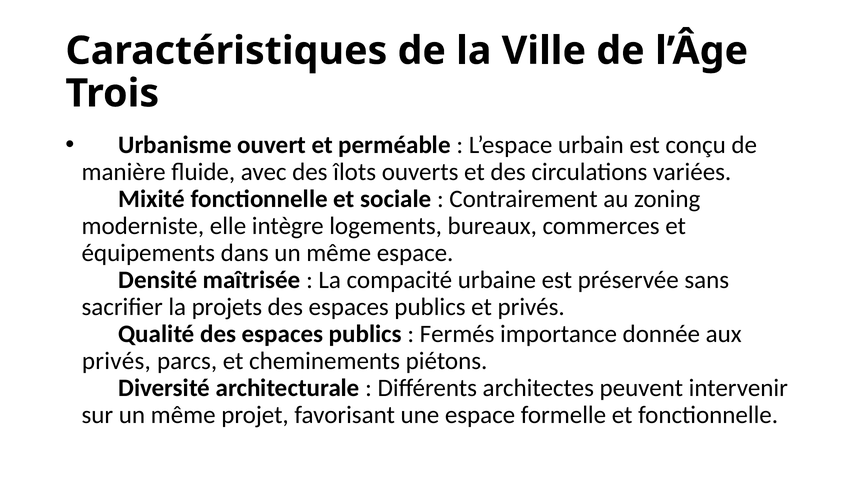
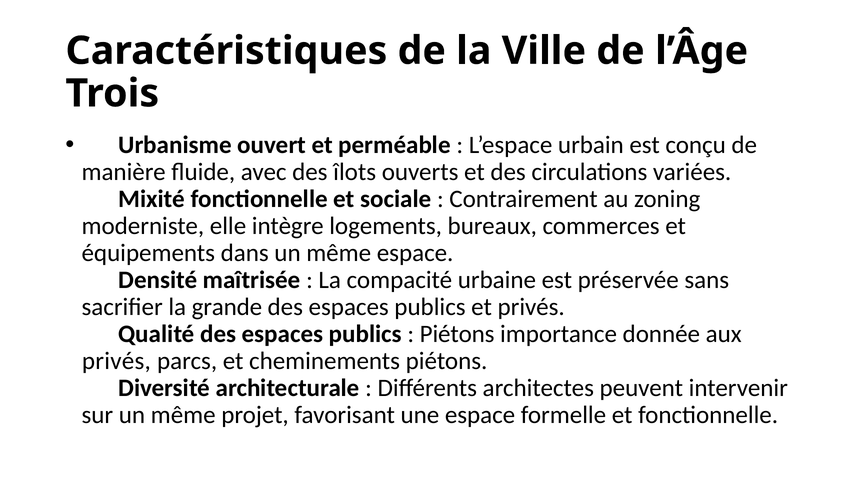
projets: projets -> grande
Fermés at (457, 334): Fermés -> Piétons
